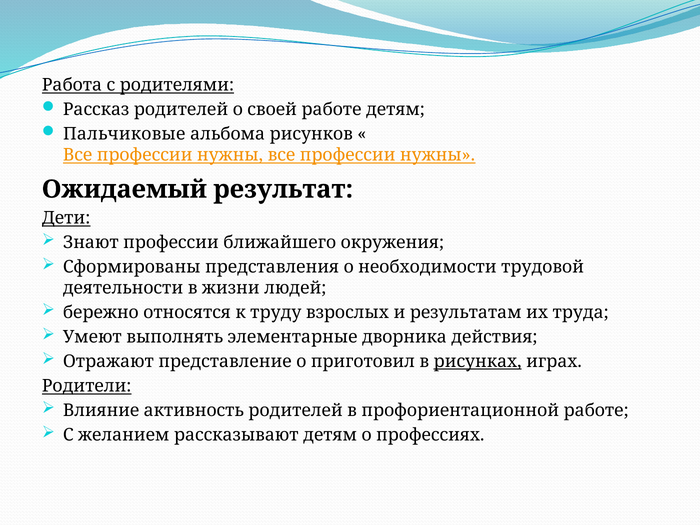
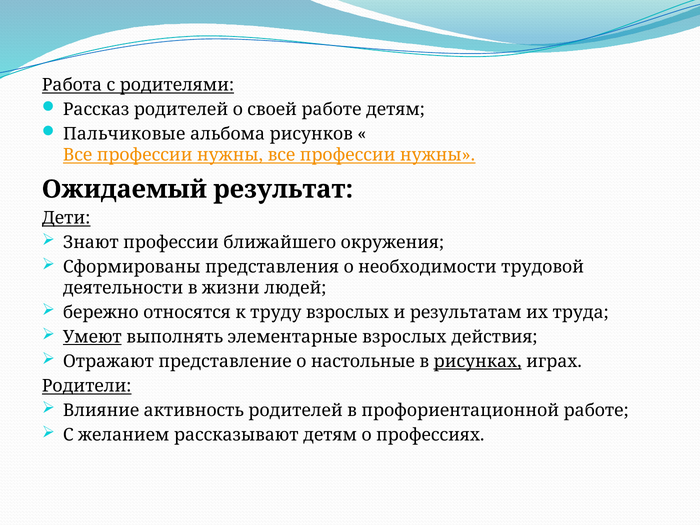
Умеют underline: none -> present
элементарные дворника: дворника -> взрослых
приготовил: приготовил -> настольные
